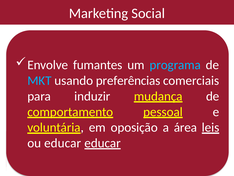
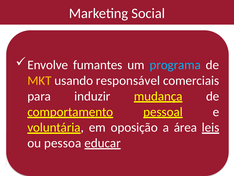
MKT colour: light blue -> yellow
preferências: preferências -> responsável
ou educar: educar -> pessoa
